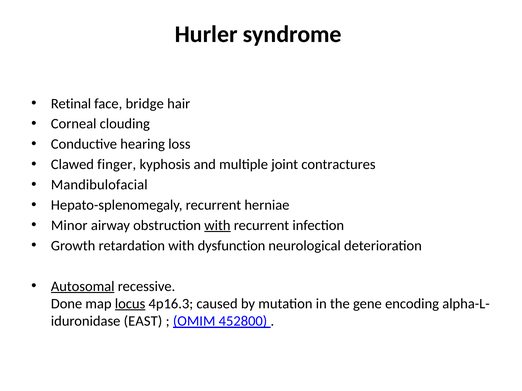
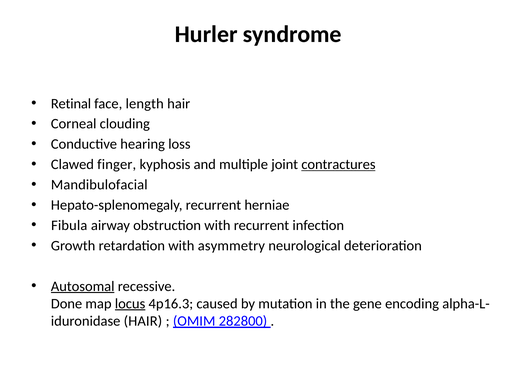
bridge: bridge -> length
contractures underline: none -> present
Minor: Minor -> Fibula
with at (217, 226) underline: present -> none
dysfunction: dysfunction -> asymmetry
EAST at (143, 321): EAST -> HAIR
452800: 452800 -> 282800
